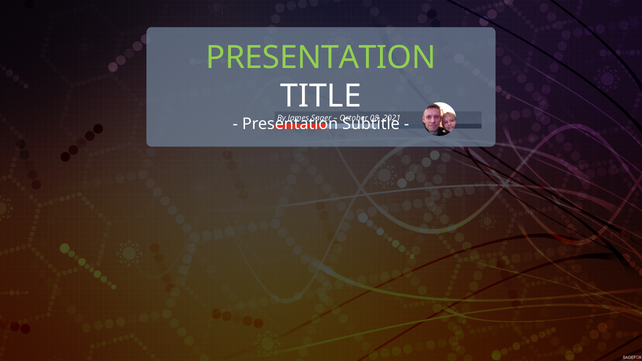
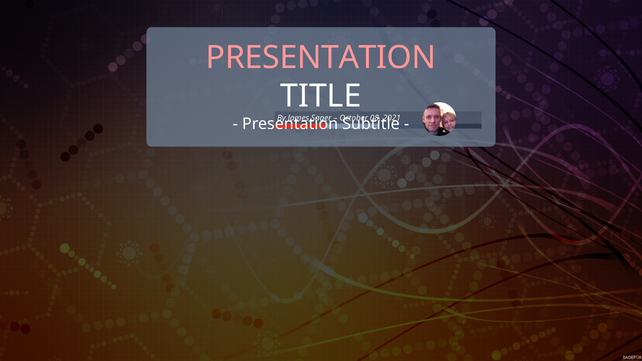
PRESENTATION at (321, 58) colour: light green -> pink
